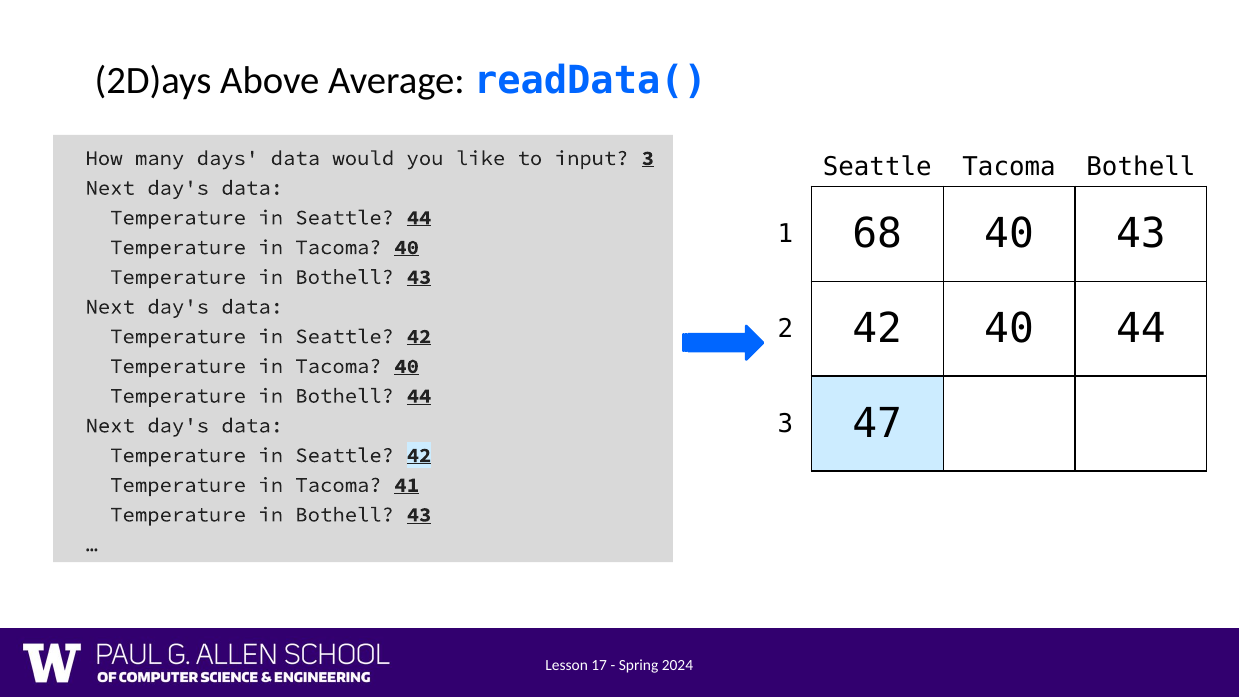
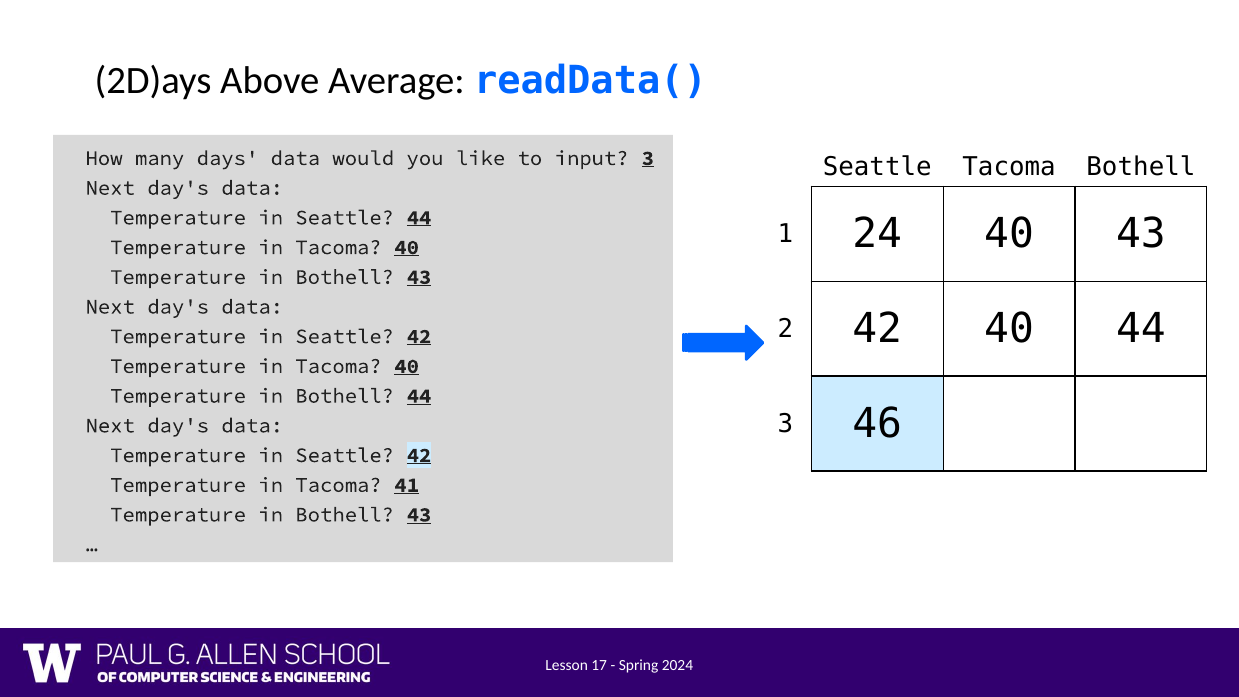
68: 68 -> 24
47: 47 -> 46
